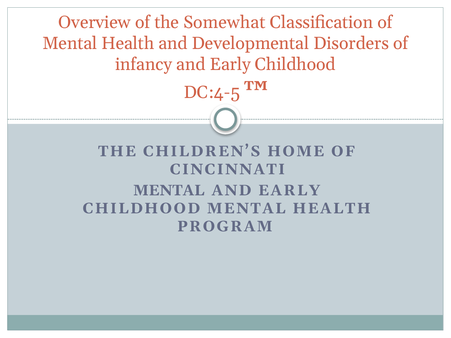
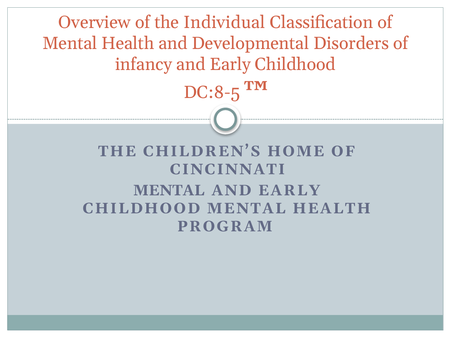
Somewhat: Somewhat -> Individual
DC:4-5: DC:4-5 -> DC:8-5
